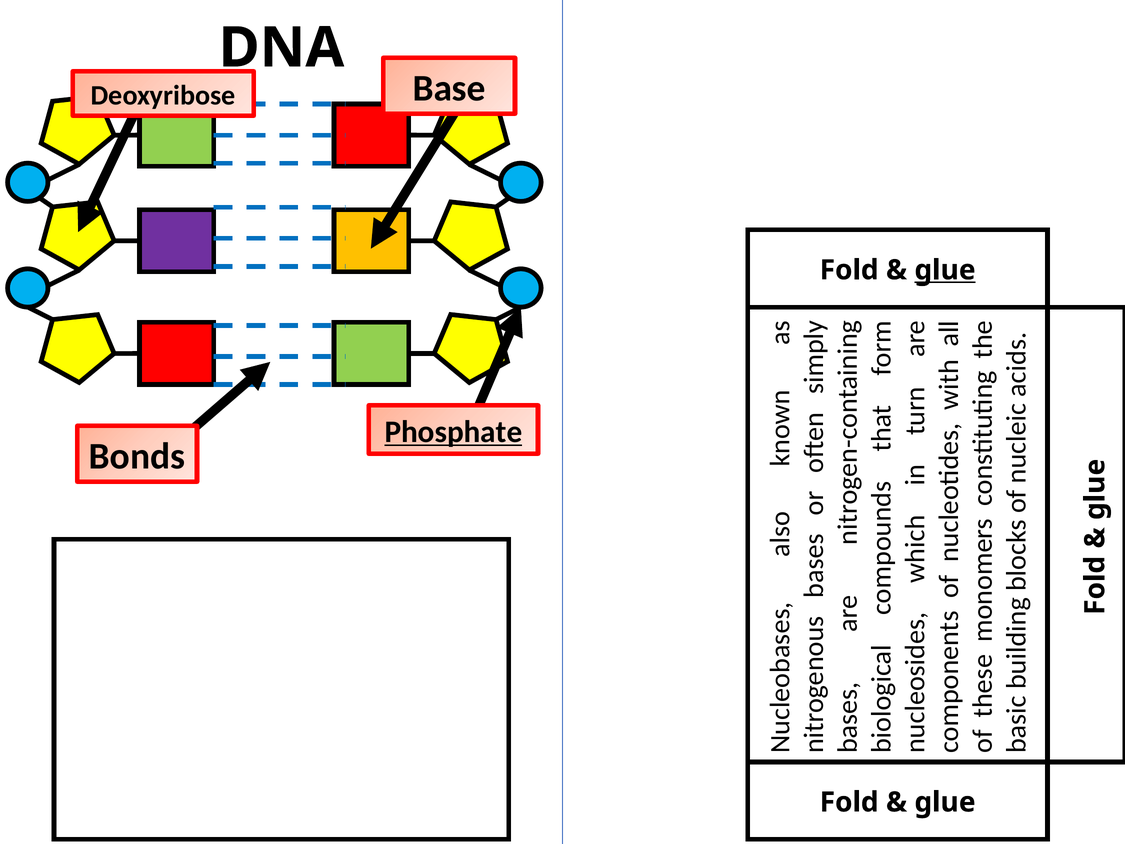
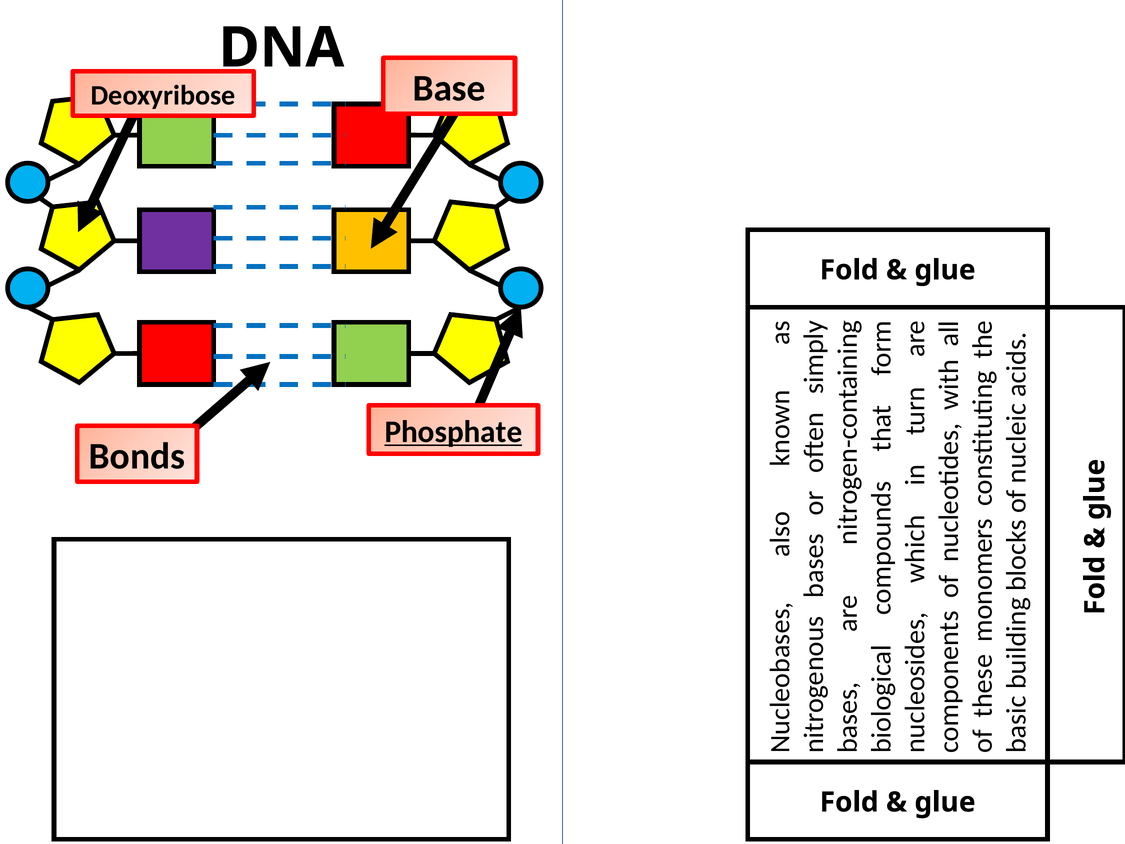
glue at (945, 270) underline: present -> none
